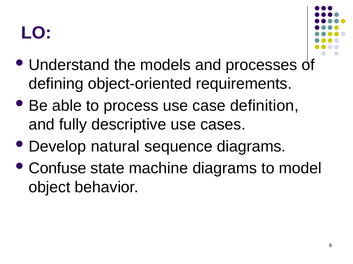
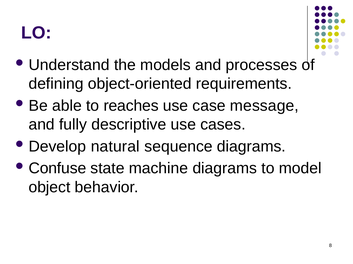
process: process -> reaches
definition: definition -> message
